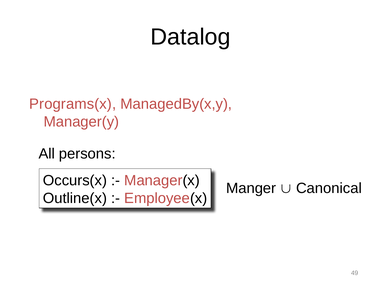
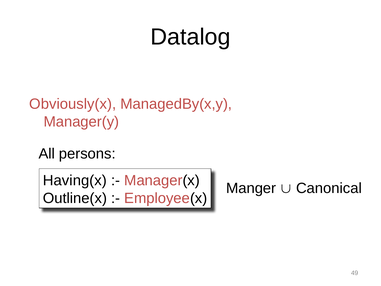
Programs(x: Programs(x -> Obviously(x
Occurs(x: Occurs(x -> Having(x
